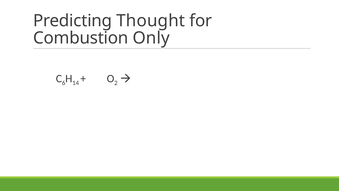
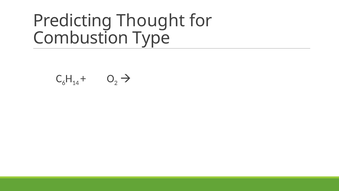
Only: Only -> Type
